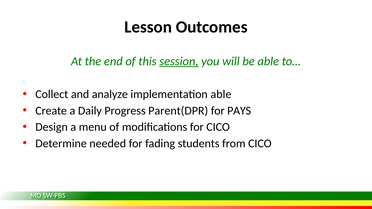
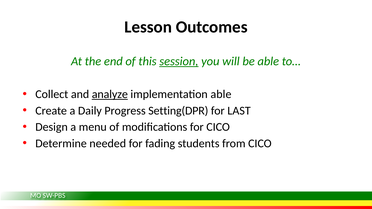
analyze underline: none -> present
Parent(DPR: Parent(DPR -> Setting(DPR
PAYS: PAYS -> LAST
